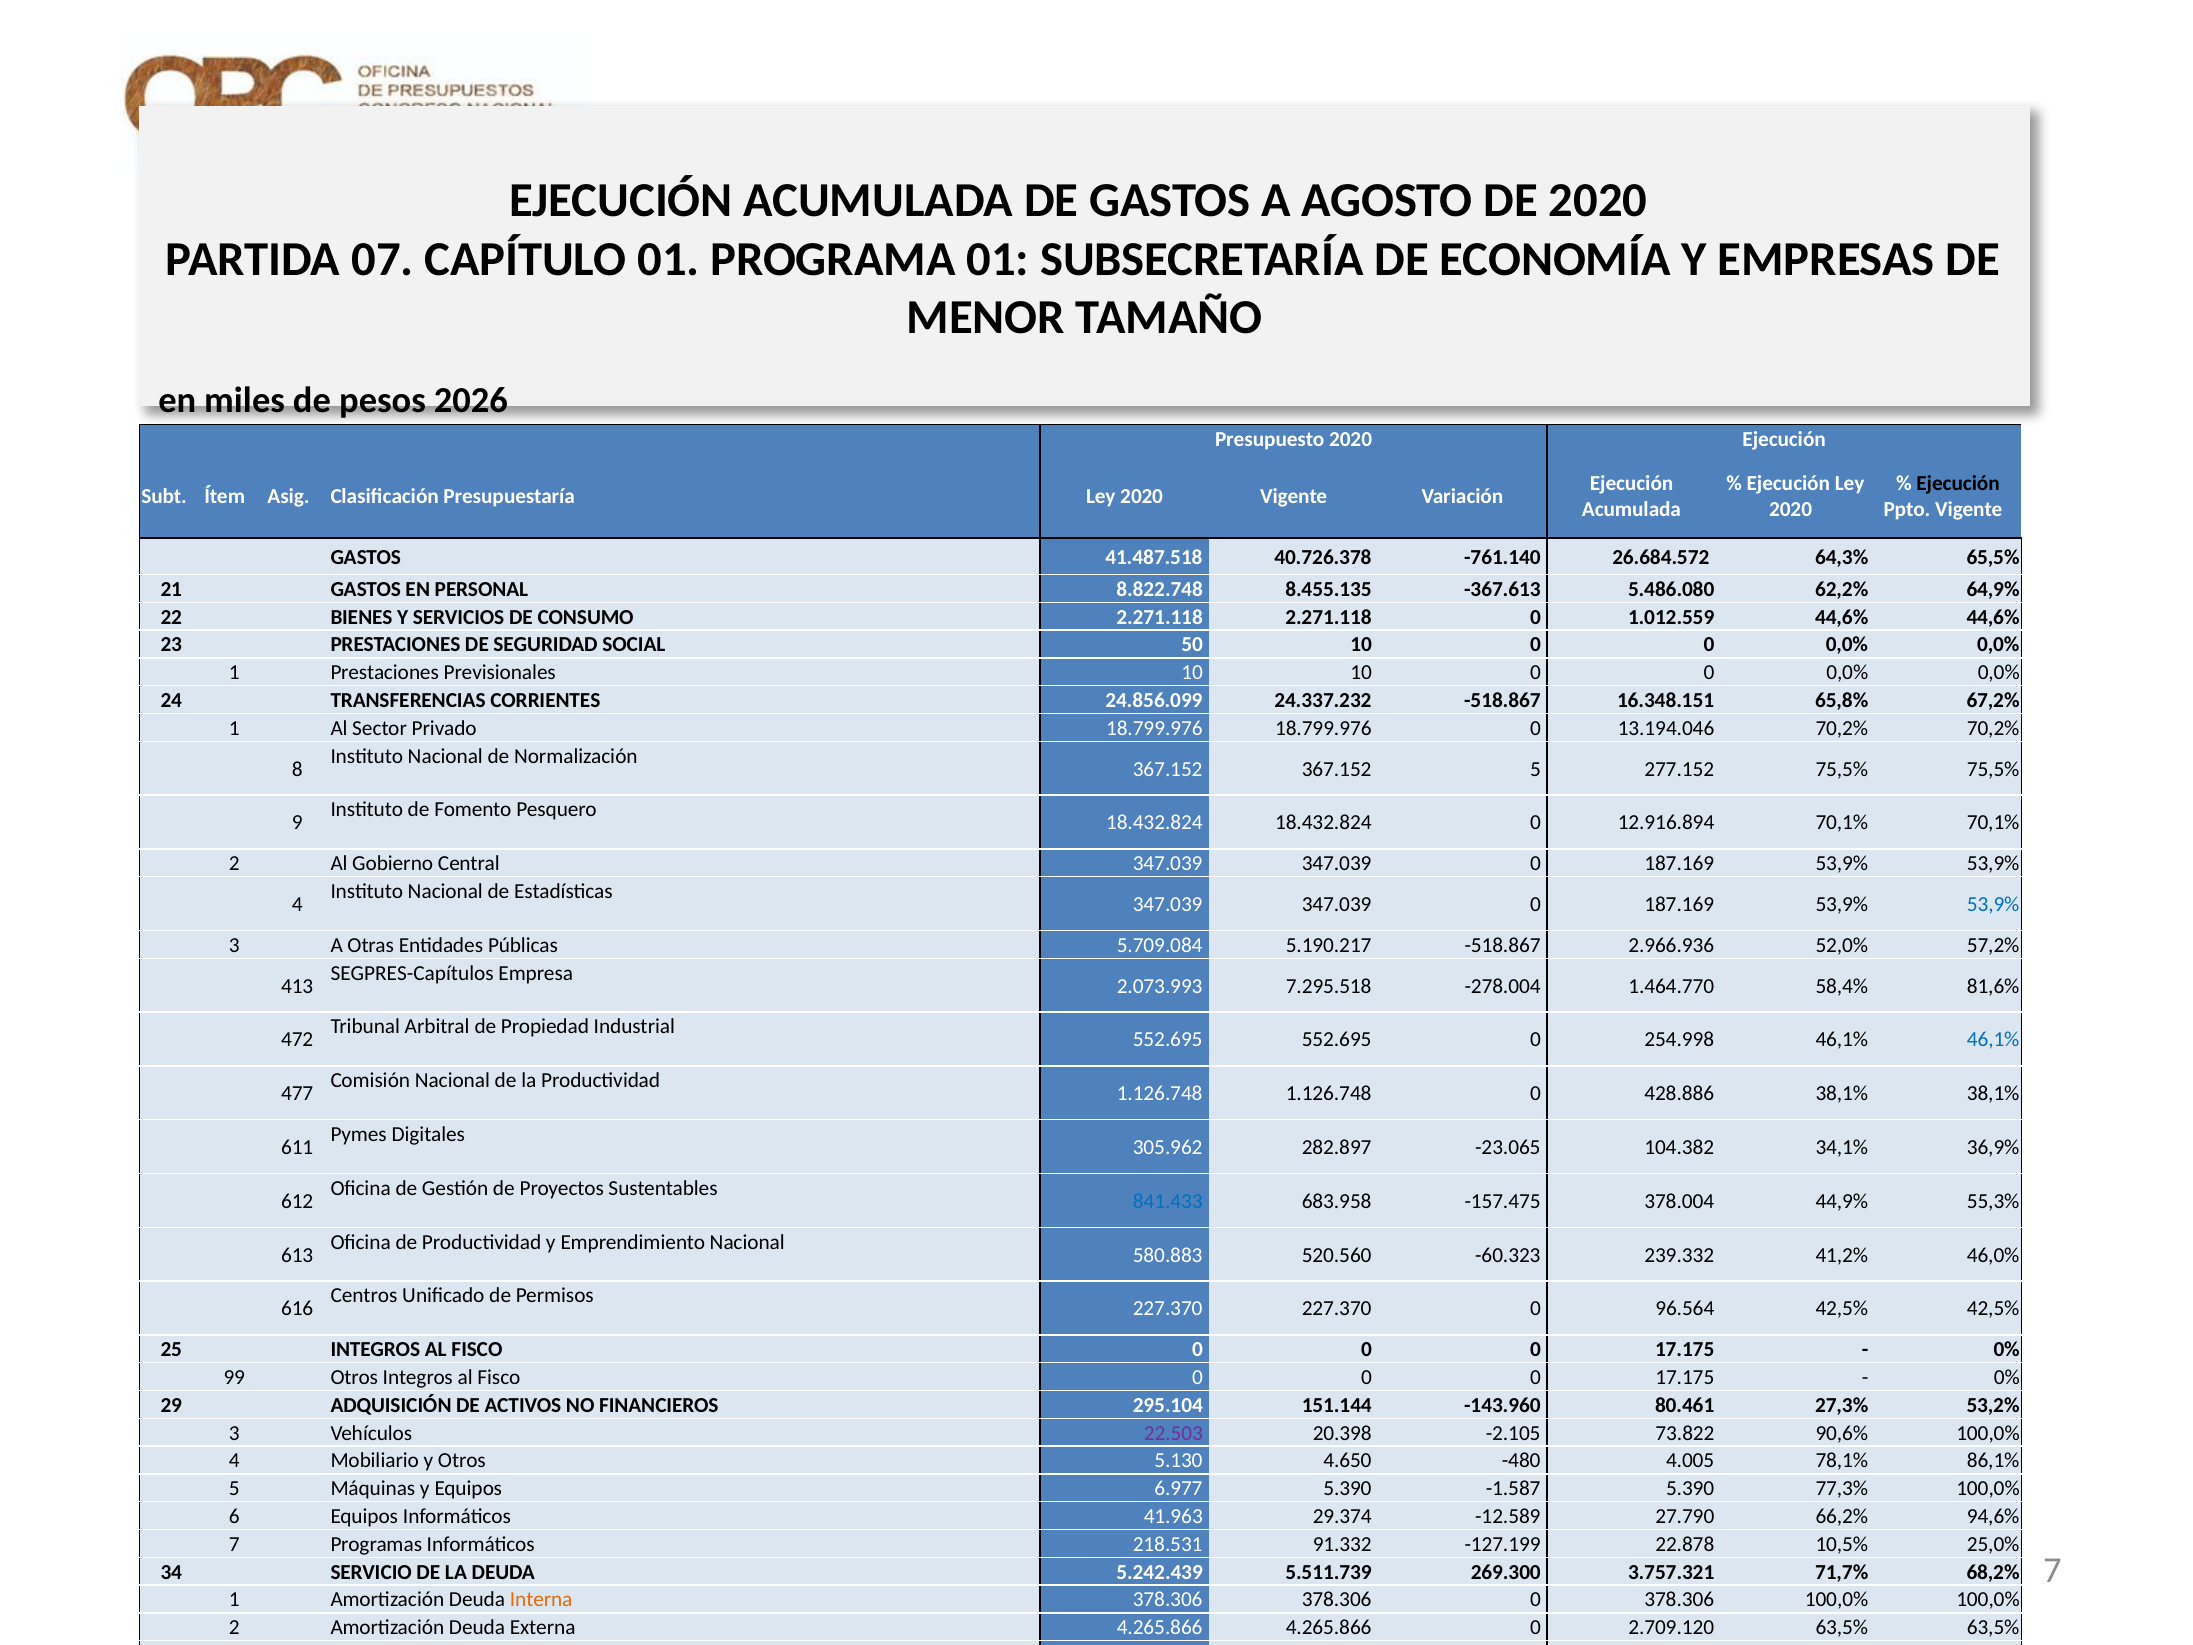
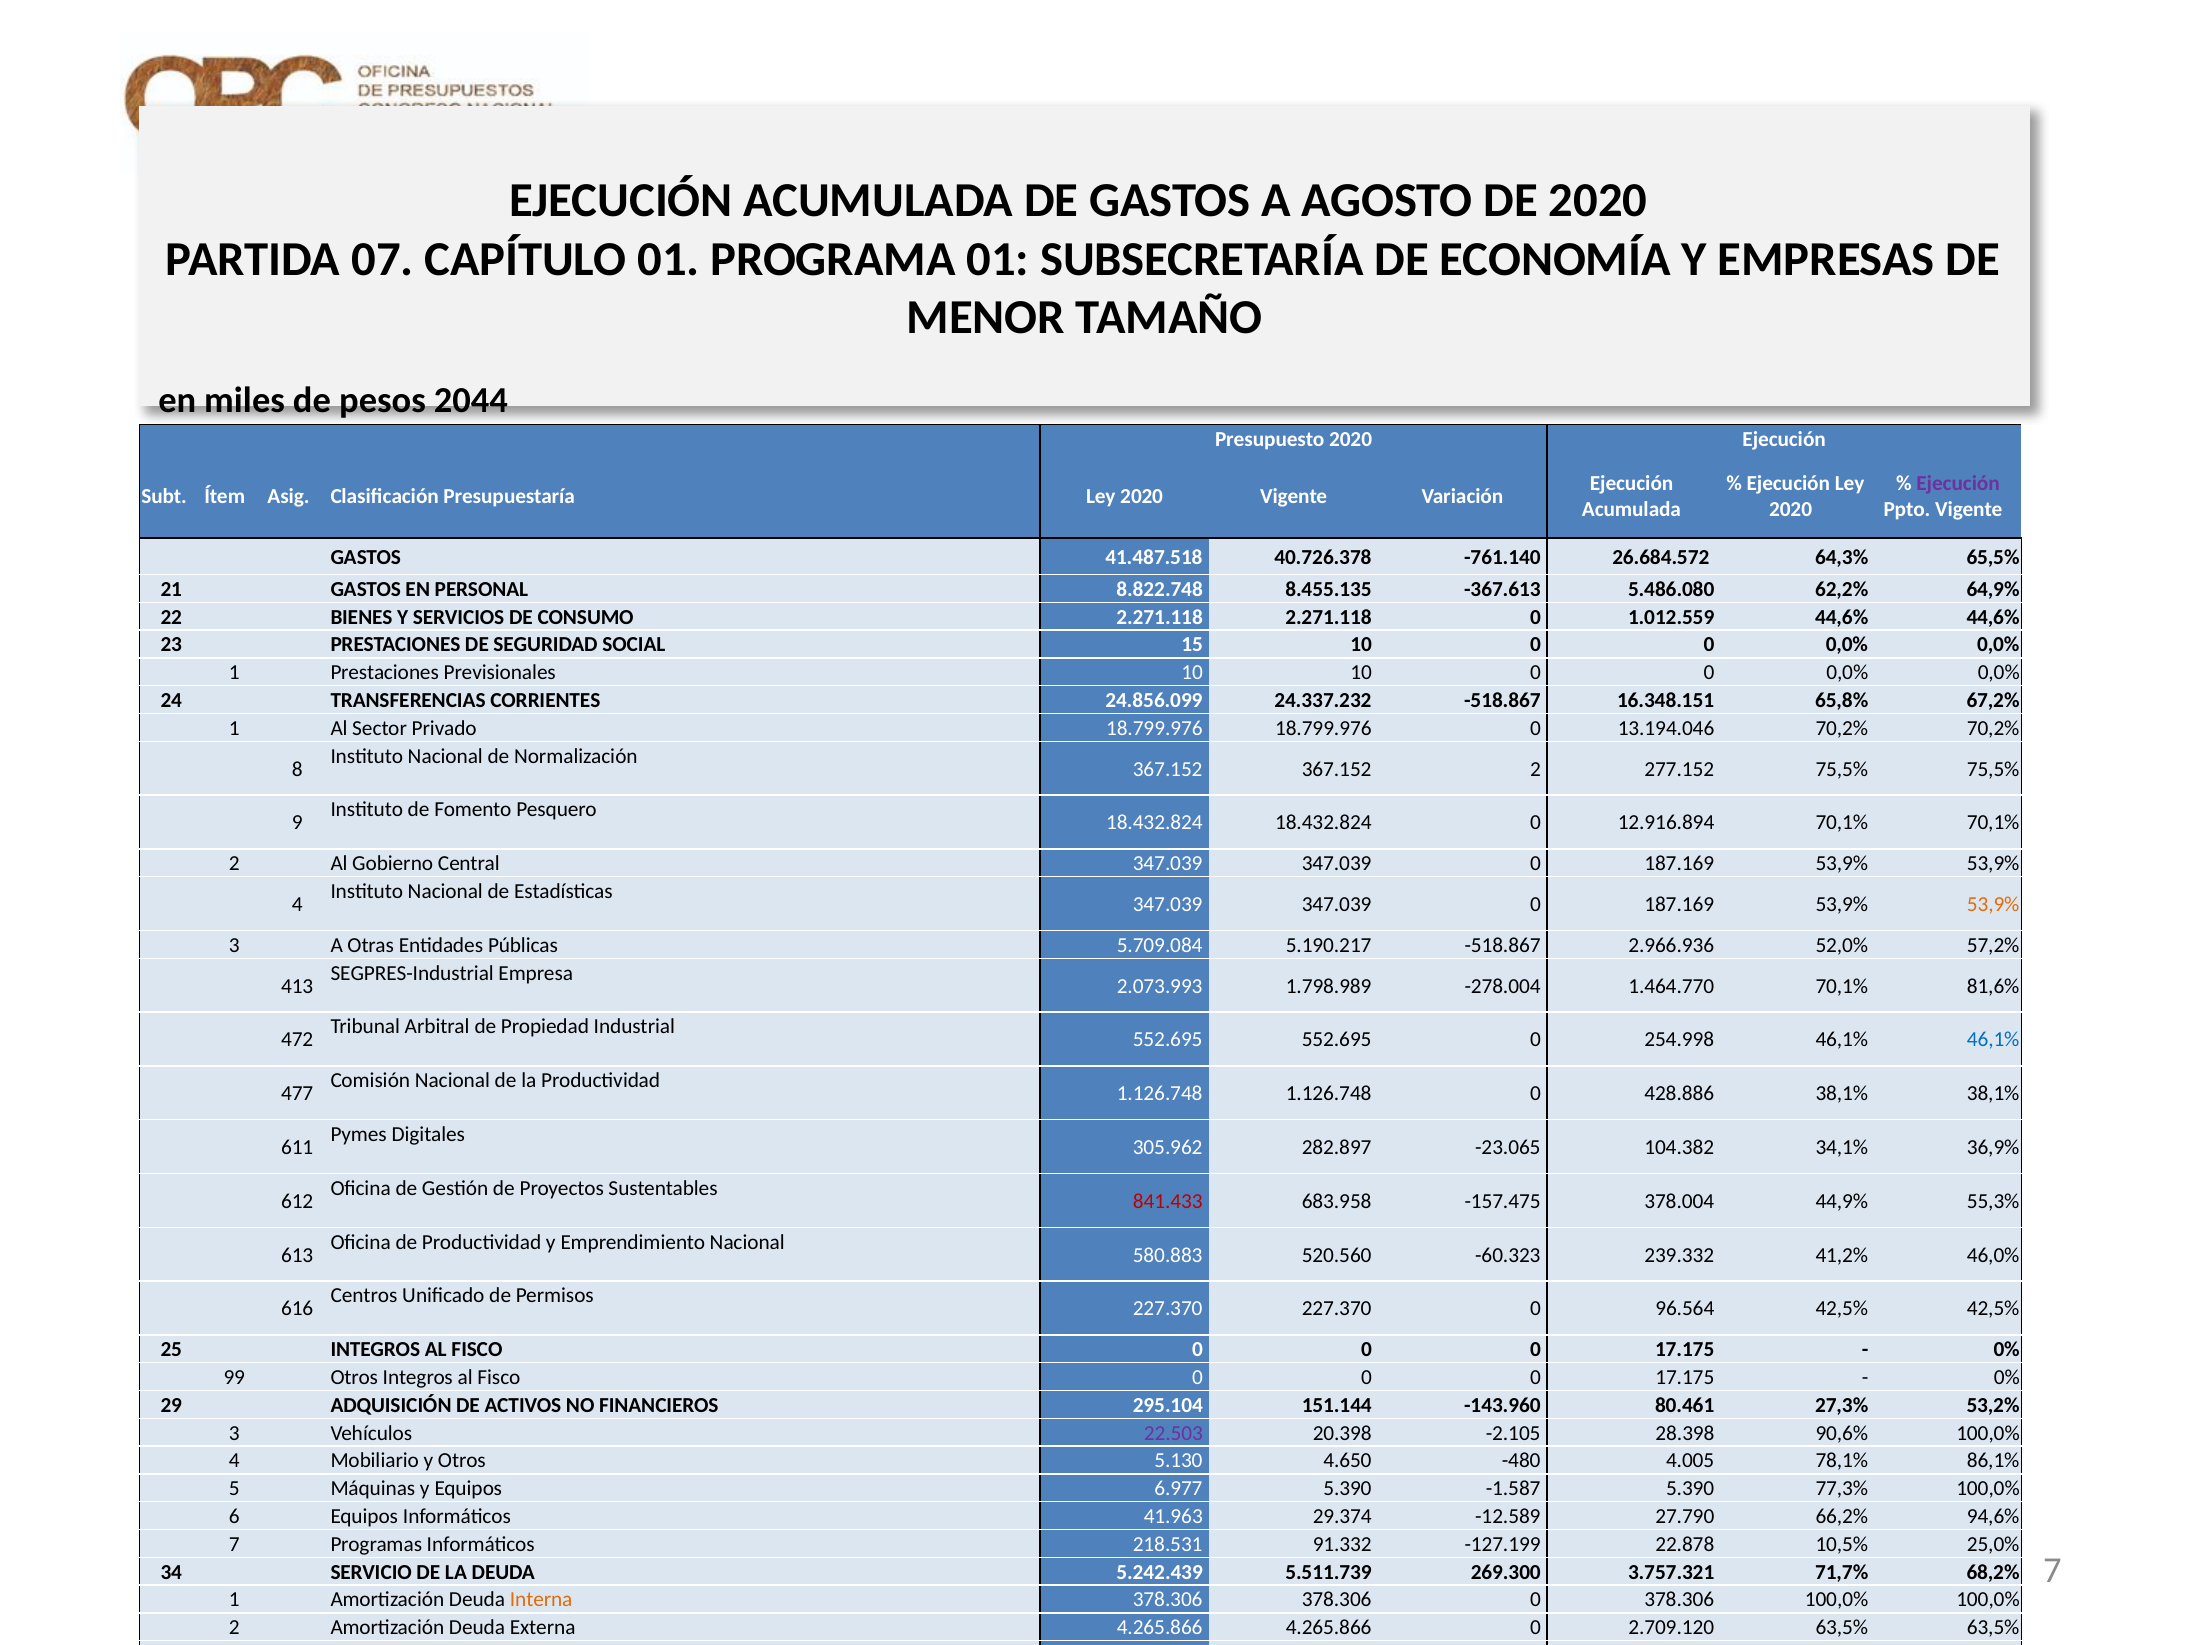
2026: 2026 -> 2044
Ejecución at (1958, 483) colour: black -> purple
50: 50 -> 15
367.152 5: 5 -> 2
53,9% at (1993, 904) colour: blue -> orange
SEGPRES-Capítulos: SEGPRES-Capítulos -> SEGPRES-Industrial
7.295.518: 7.295.518 -> 1.798.989
1.464.770 58,4%: 58,4% -> 70,1%
841.433 colour: blue -> red
73.822: 73.822 -> 28.398
